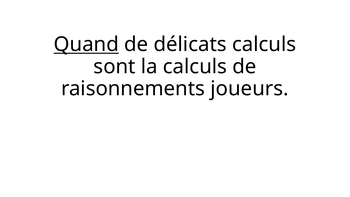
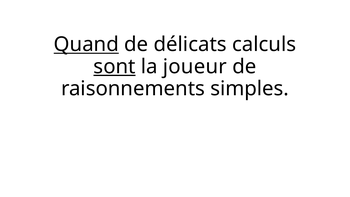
sont underline: none -> present
la calculs: calculs -> joueur
joueurs: joueurs -> simples
